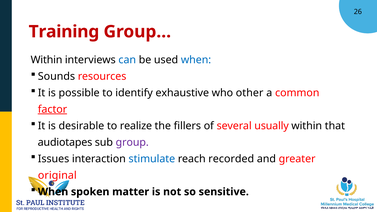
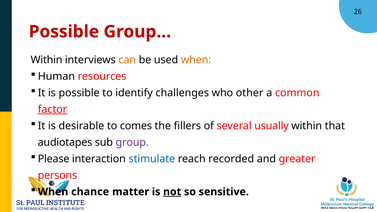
Training at (64, 32): Training -> Possible
can colour: blue -> orange
when at (196, 60) colour: blue -> orange
Sounds: Sounds -> Human
exhaustive: exhaustive -> challenges
realize: realize -> comes
Issues: Issues -> Please
original: original -> persons
spoken: spoken -> chance
not underline: none -> present
